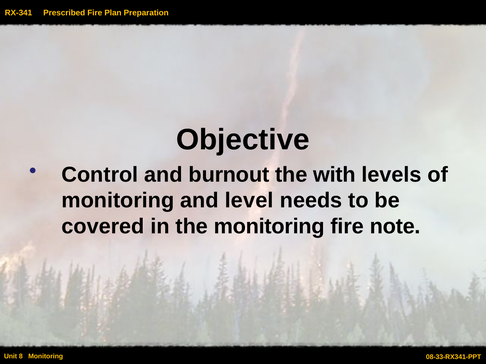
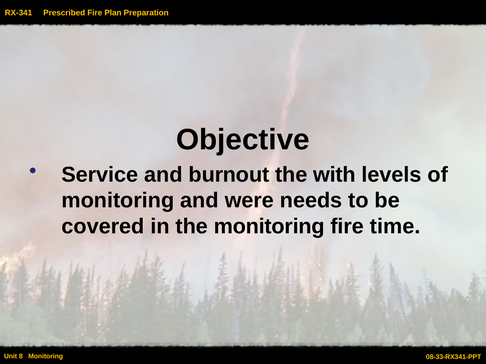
Control: Control -> Service
level: level -> were
note: note -> time
